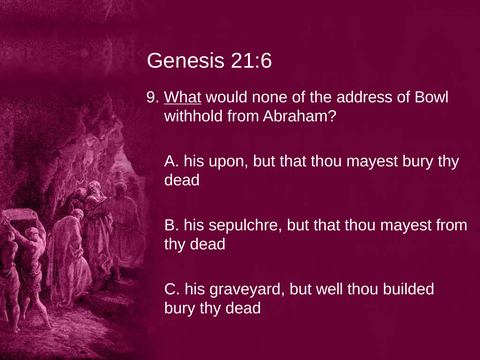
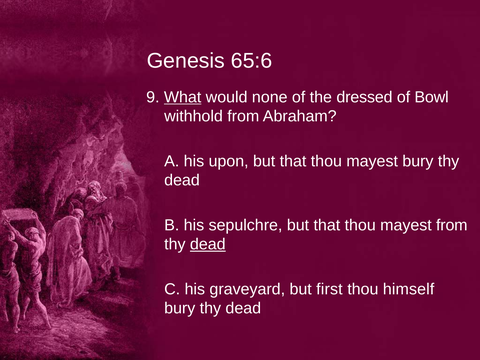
21:6: 21:6 -> 65:6
address: address -> dressed
dead at (208, 244) underline: none -> present
well: well -> first
builded: builded -> himself
